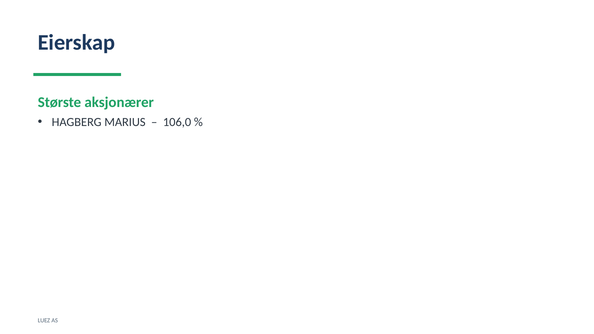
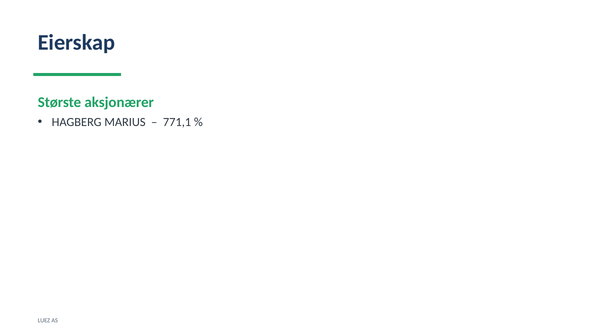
106,0: 106,0 -> 771,1
